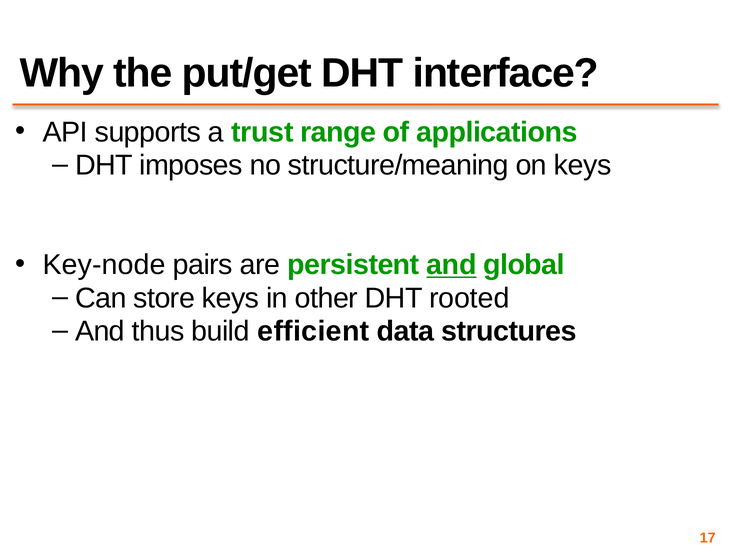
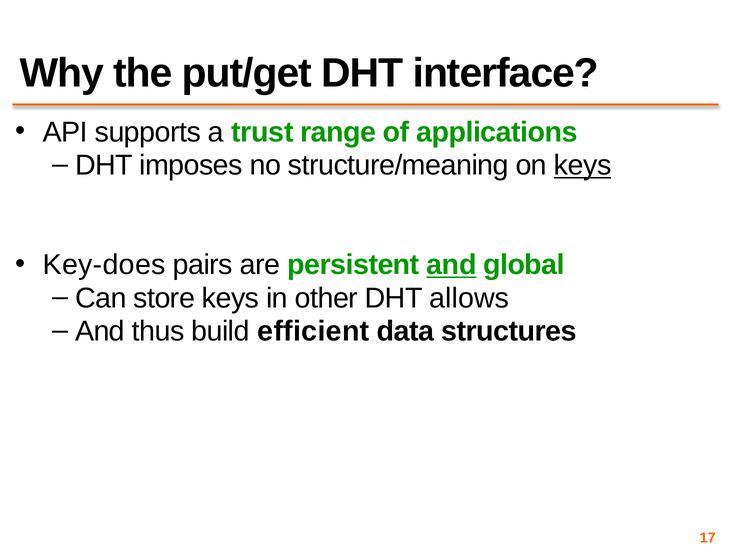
keys at (583, 165) underline: none -> present
Key-node: Key-node -> Key-does
rooted: rooted -> allows
